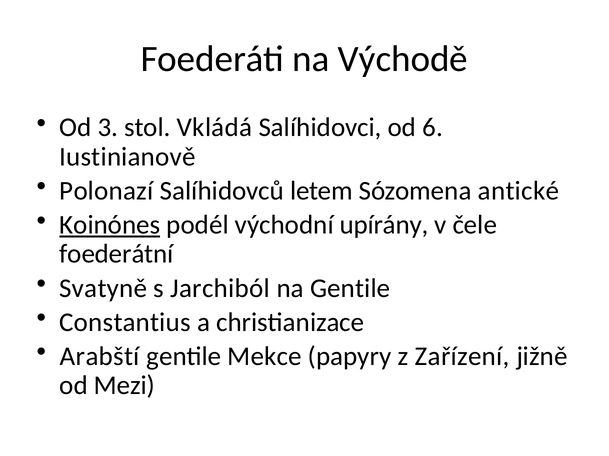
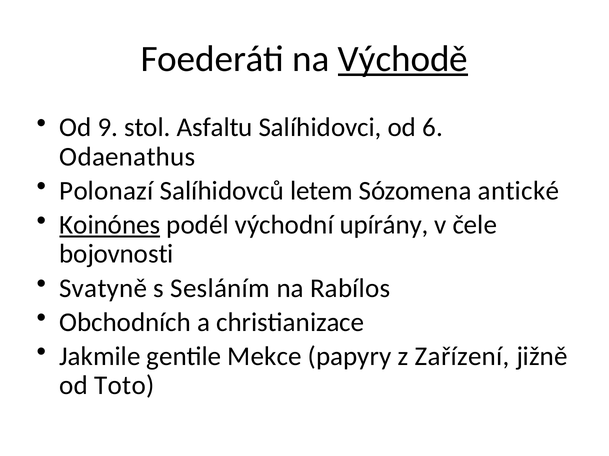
Východě underline: none -> present
3: 3 -> 9
Vkládá: Vkládá -> Asfaltu
Iustinianově: Iustinianově -> Odaenathus
foederátní: foederátní -> bojovnosti
Jarchiból: Jarchiból -> Sesláním
na Gentile: Gentile -> Rabílos
Constantius: Constantius -> Obchodních
Arabští: Arabští -> Jakmile
Mezi: Mezi -> Toto
